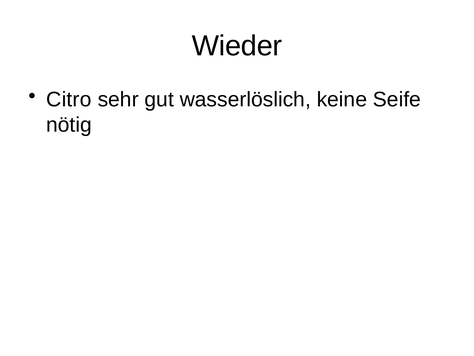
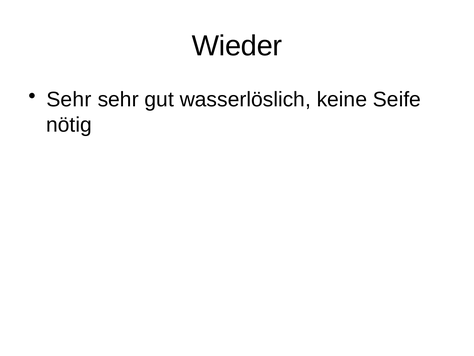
Citro at (69, 99): Citro -> Sehr
